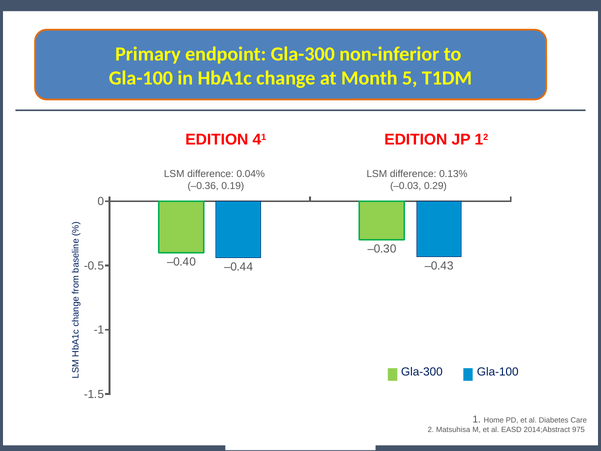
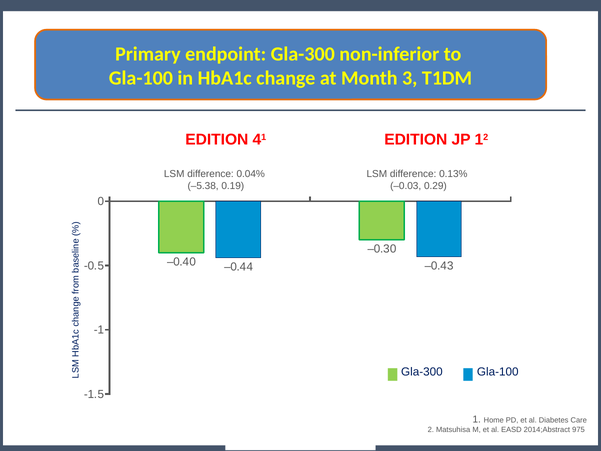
5: 5 -> 3
–0.36: –0.36 -> –5.38
